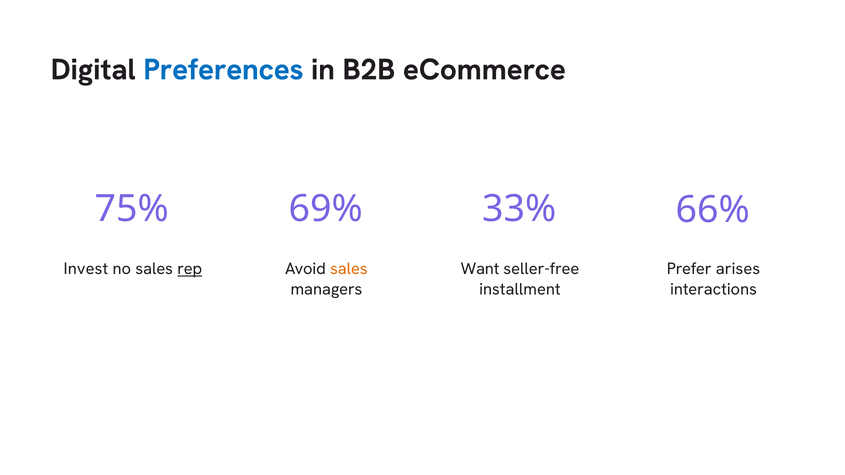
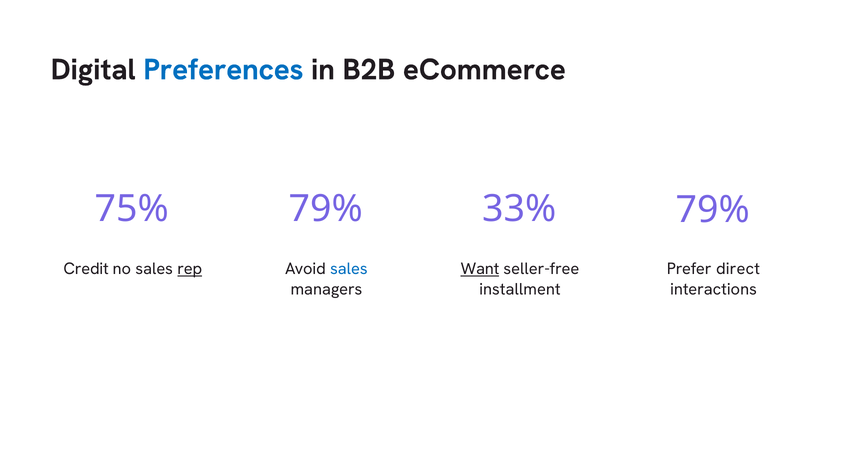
75% 69%: 69% -> 79%
33% 66%: 66% -> 79%
Invest: Invest -> Credit
sales at (349, 269) colour: orange -> blue
Want underline: none -> present
arises: arises -> direct
